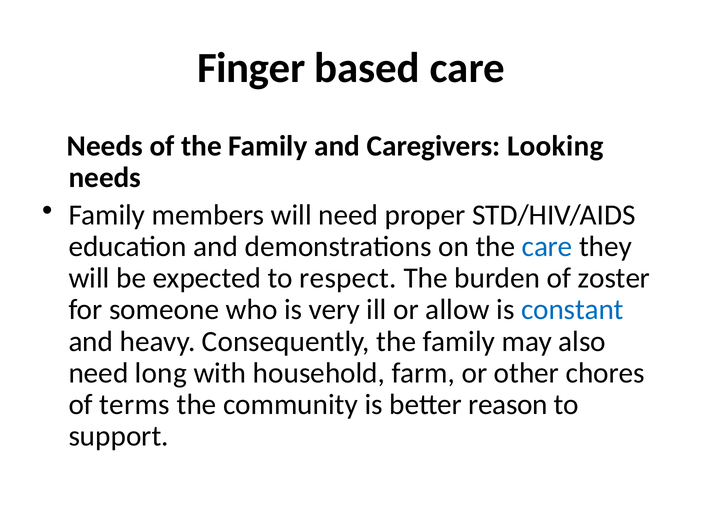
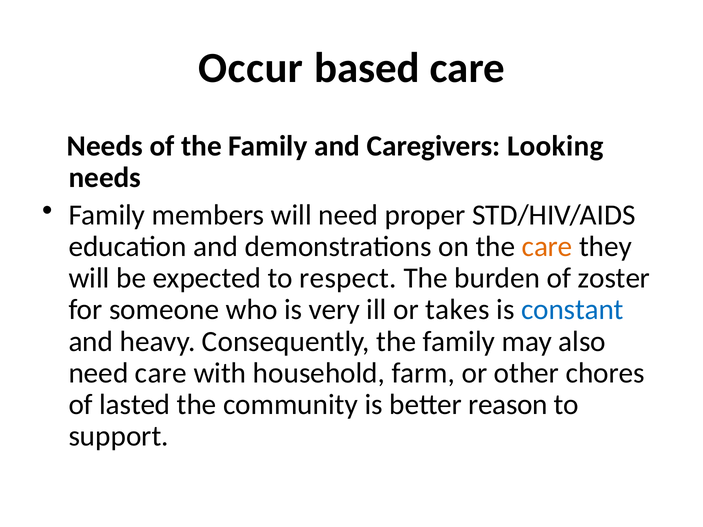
Finger: Finger -> Occur
care at (547, 247) colour: blue -> orange
allow: allow -> takes
need long: long -> care
terms: terms -> lasted
